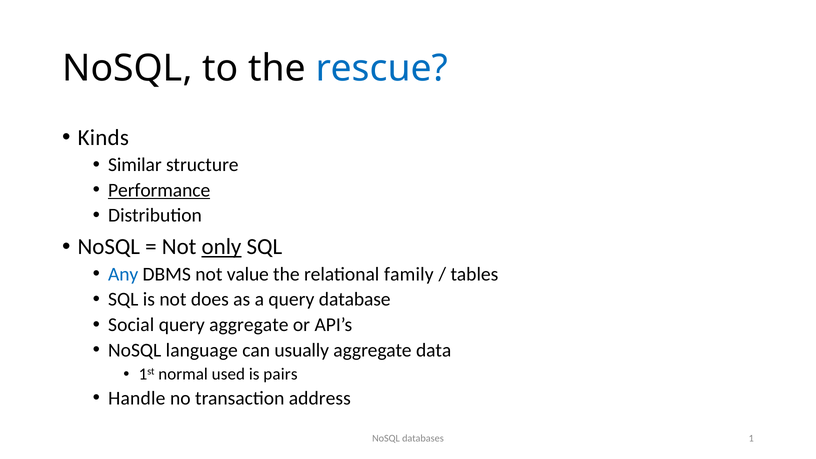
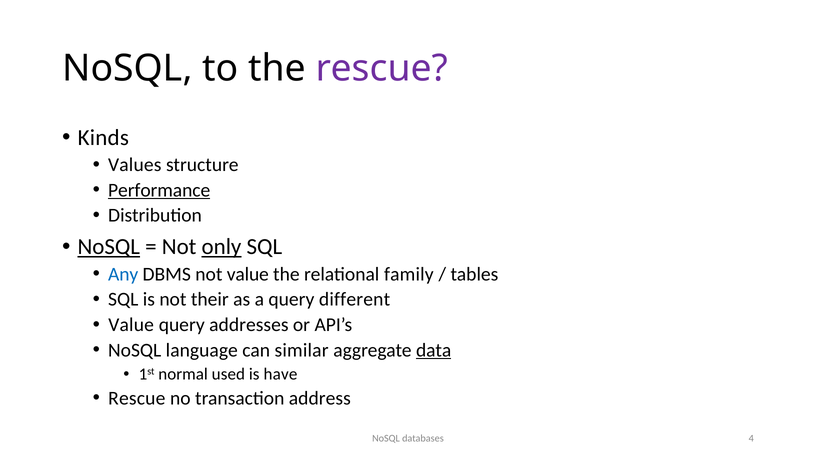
rescue at (382, 69) colour: blue -> purple
Similar: Similar -> Values
NoSQL at (109, 247) underline: none -> present
does: does -> their
database: database -> different
Social at (131, 325): Social -> Value
query aggregate: aggregate -> addresses
usually: usually -> similar
data underline: none -> present
pairs: pairs -> have
Handle at (137, 398): Handle -> Rescue
1: 1 -> 4
